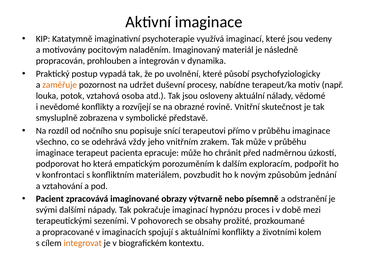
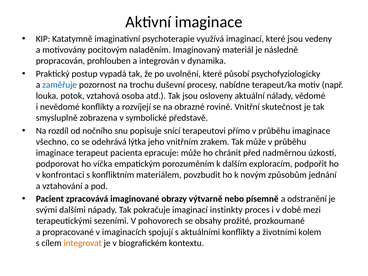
zaměřuje colour: orange -> blue
udržet: udržet -> trochu
vždy: vždy -> lýtka
která: která -> víčka
hypnózu: hypnózu -> instinkty
